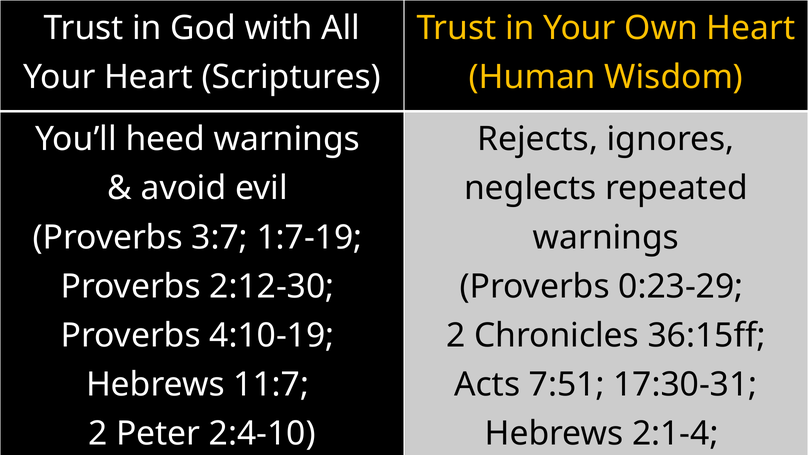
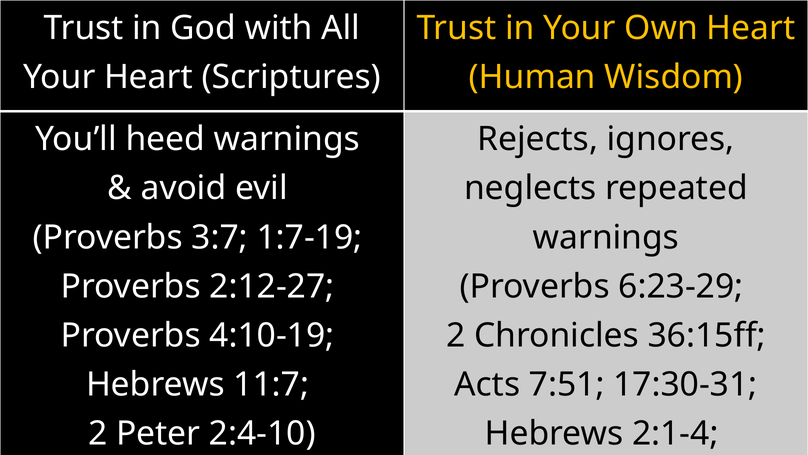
2:12-30: 2:12-30 -> 2:12-27
0:23-29: 0:23-29 -> 6:23-29
